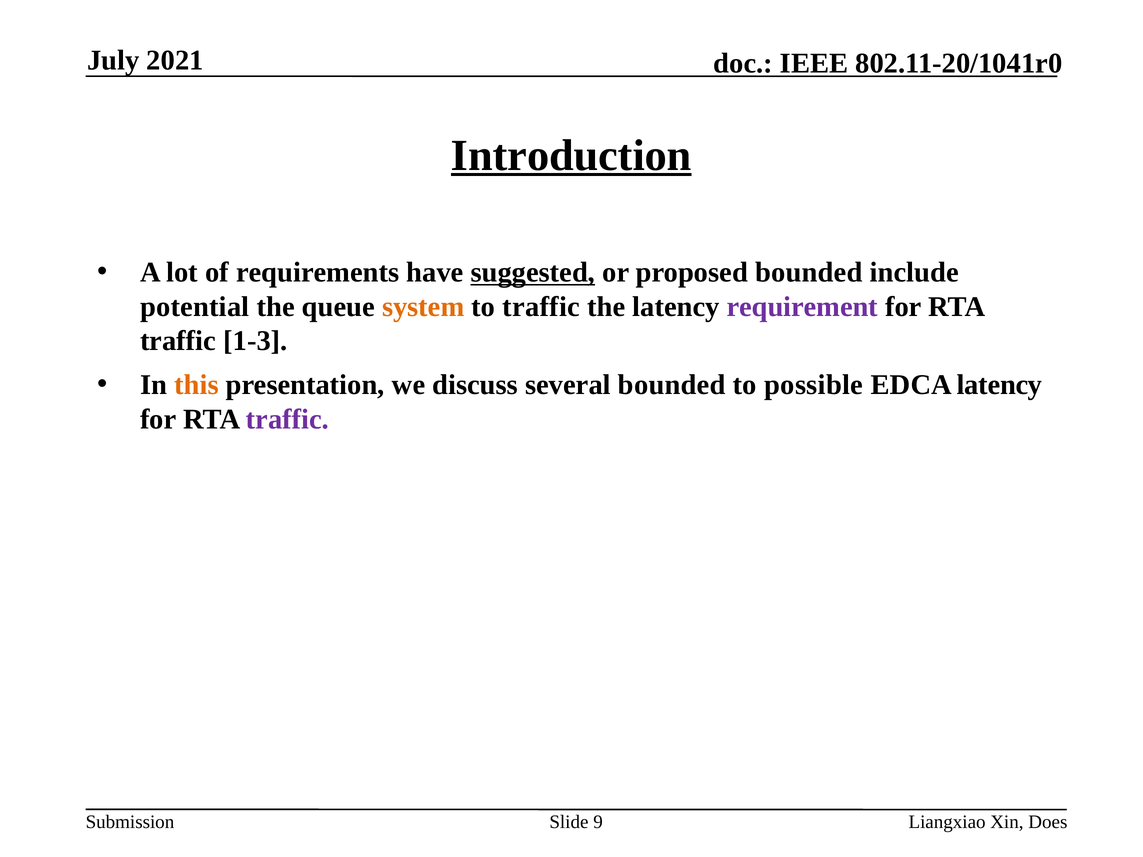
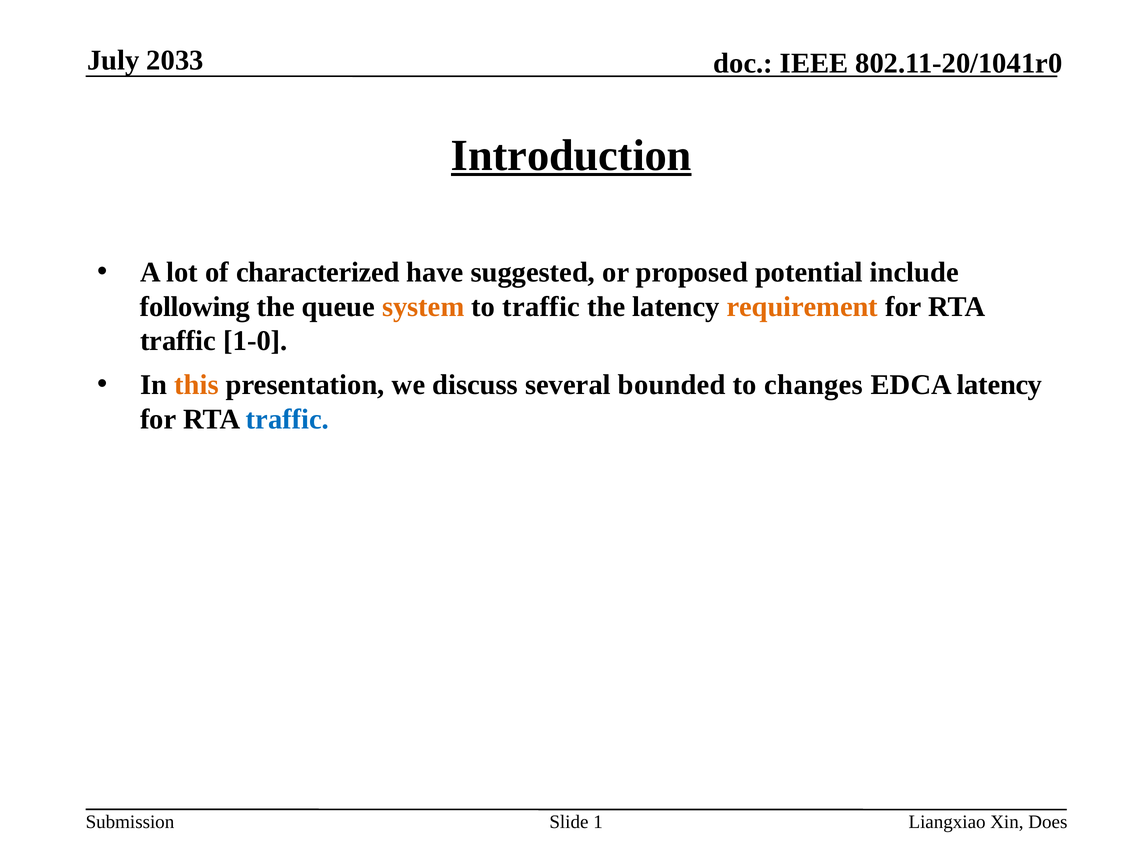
2021: 2021 -> 2033
requirements: requirements -> characterized
suggested underline: present -> none
proposed bounded: bounded -> potential
potential: potential -> following
requirement colour: purple -> orange
1-3: 1-3 -> 1-0
possible: possible -> changes
traffic at (287, 419) colour: purple -> blue
9: 9 -> 1
